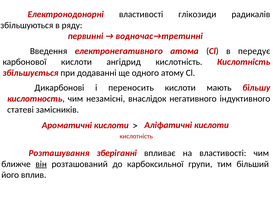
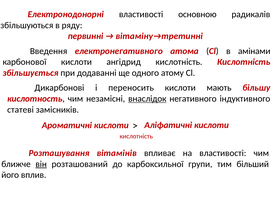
глікозиди: глікозиди -> основною
водночас→третинні: водночас→третинні -> вітаміну→третинні
передує: передує -> амінами
внаслідок underline: none -> present
зберіганні: зберіганні -> вітамінів
